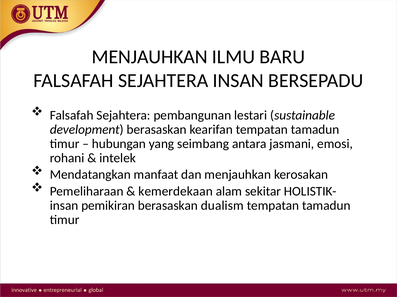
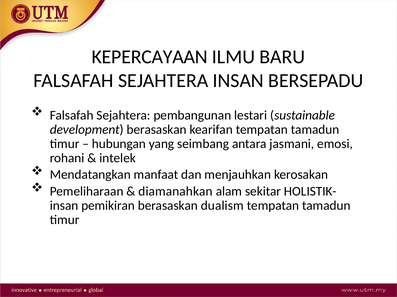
MENJAUHKAN at (150, 57): MENJAUHKAN -> KEPERCAYAAN
kemerdekaan: kemerdekaan -> diamanahkan
